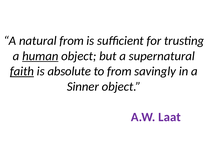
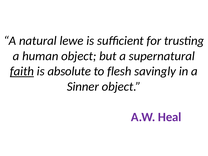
natural from: from -> lewe
human underline: present -> none
to from: from -> flesh
Laat: Laat -> Heal
